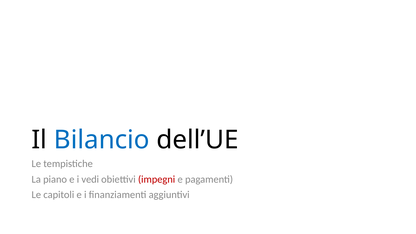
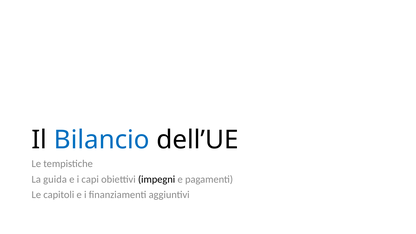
piano: piano -> guida
vedi: vedi -> capi
impegni colour: red -> black
